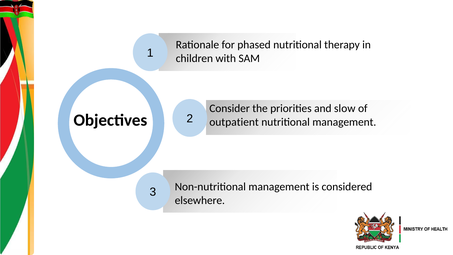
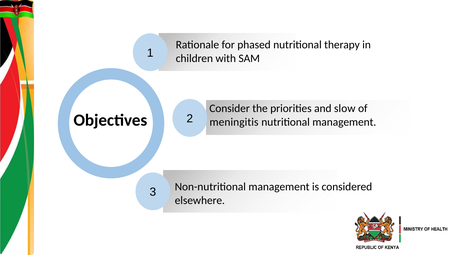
outpatient: outpatient -> meningitis
